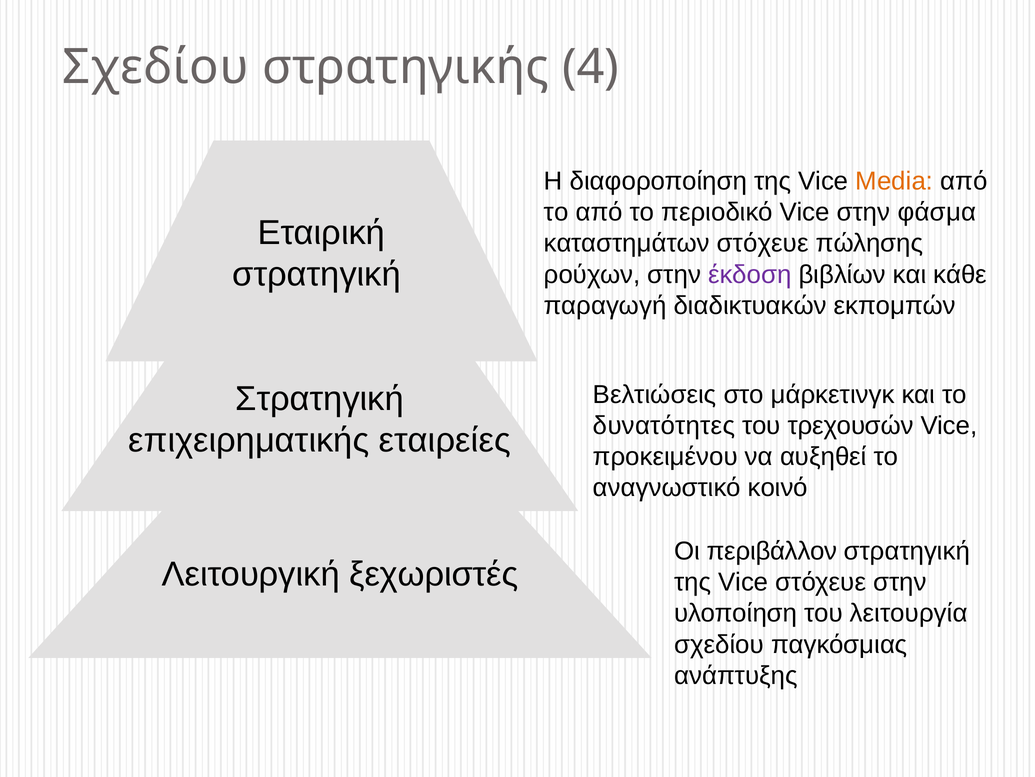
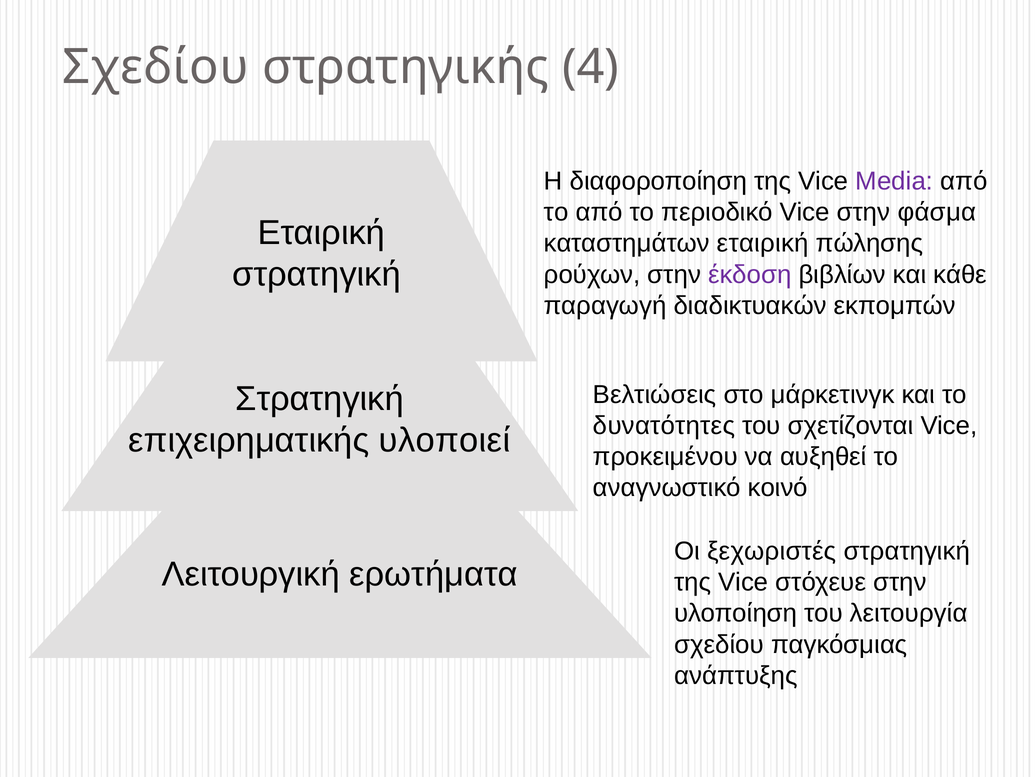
Media colour: orange -> purple
καταστημάτων στόχευε: στόχευε -> εταιρική
τρεχουσών: τρεχουσών -> σχετίζονται
εταιρείες: εταιρείες -> υλοποιεί
περιβάλλον: περιβάλλον -> ξεχωριστές
ξεχωριστές: ξεχωριστές -> ερωτήματα
